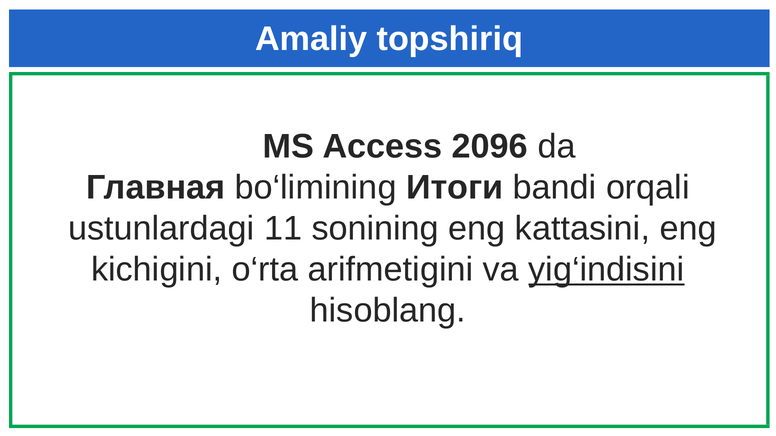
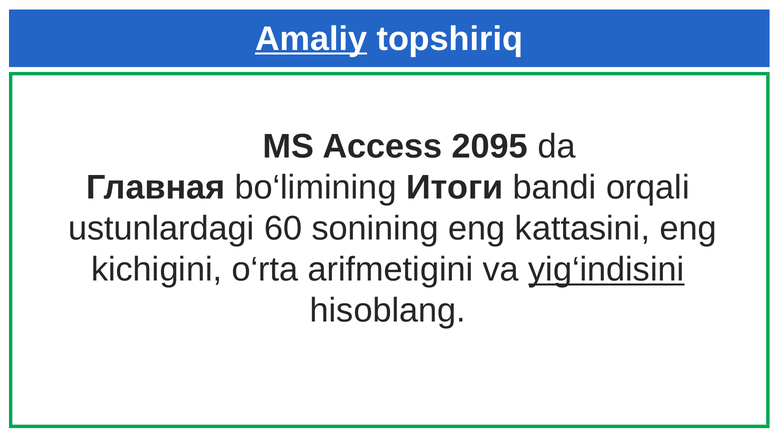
Amaliy underline: none -> present
2096: 2096 -> 2095
11: 11 -> 60
